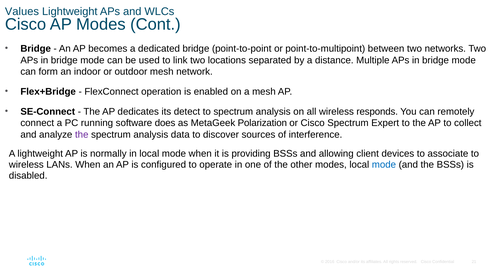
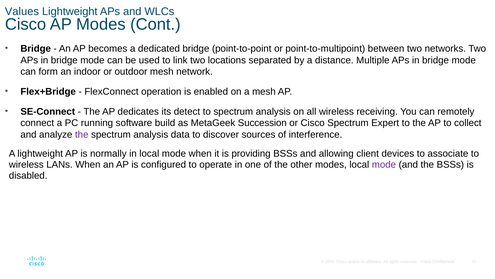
responds: responds -> receiving
does: does -> build
Polarization: Polarization -> Succession
mode at (384, 164) colour: blue -> purple
